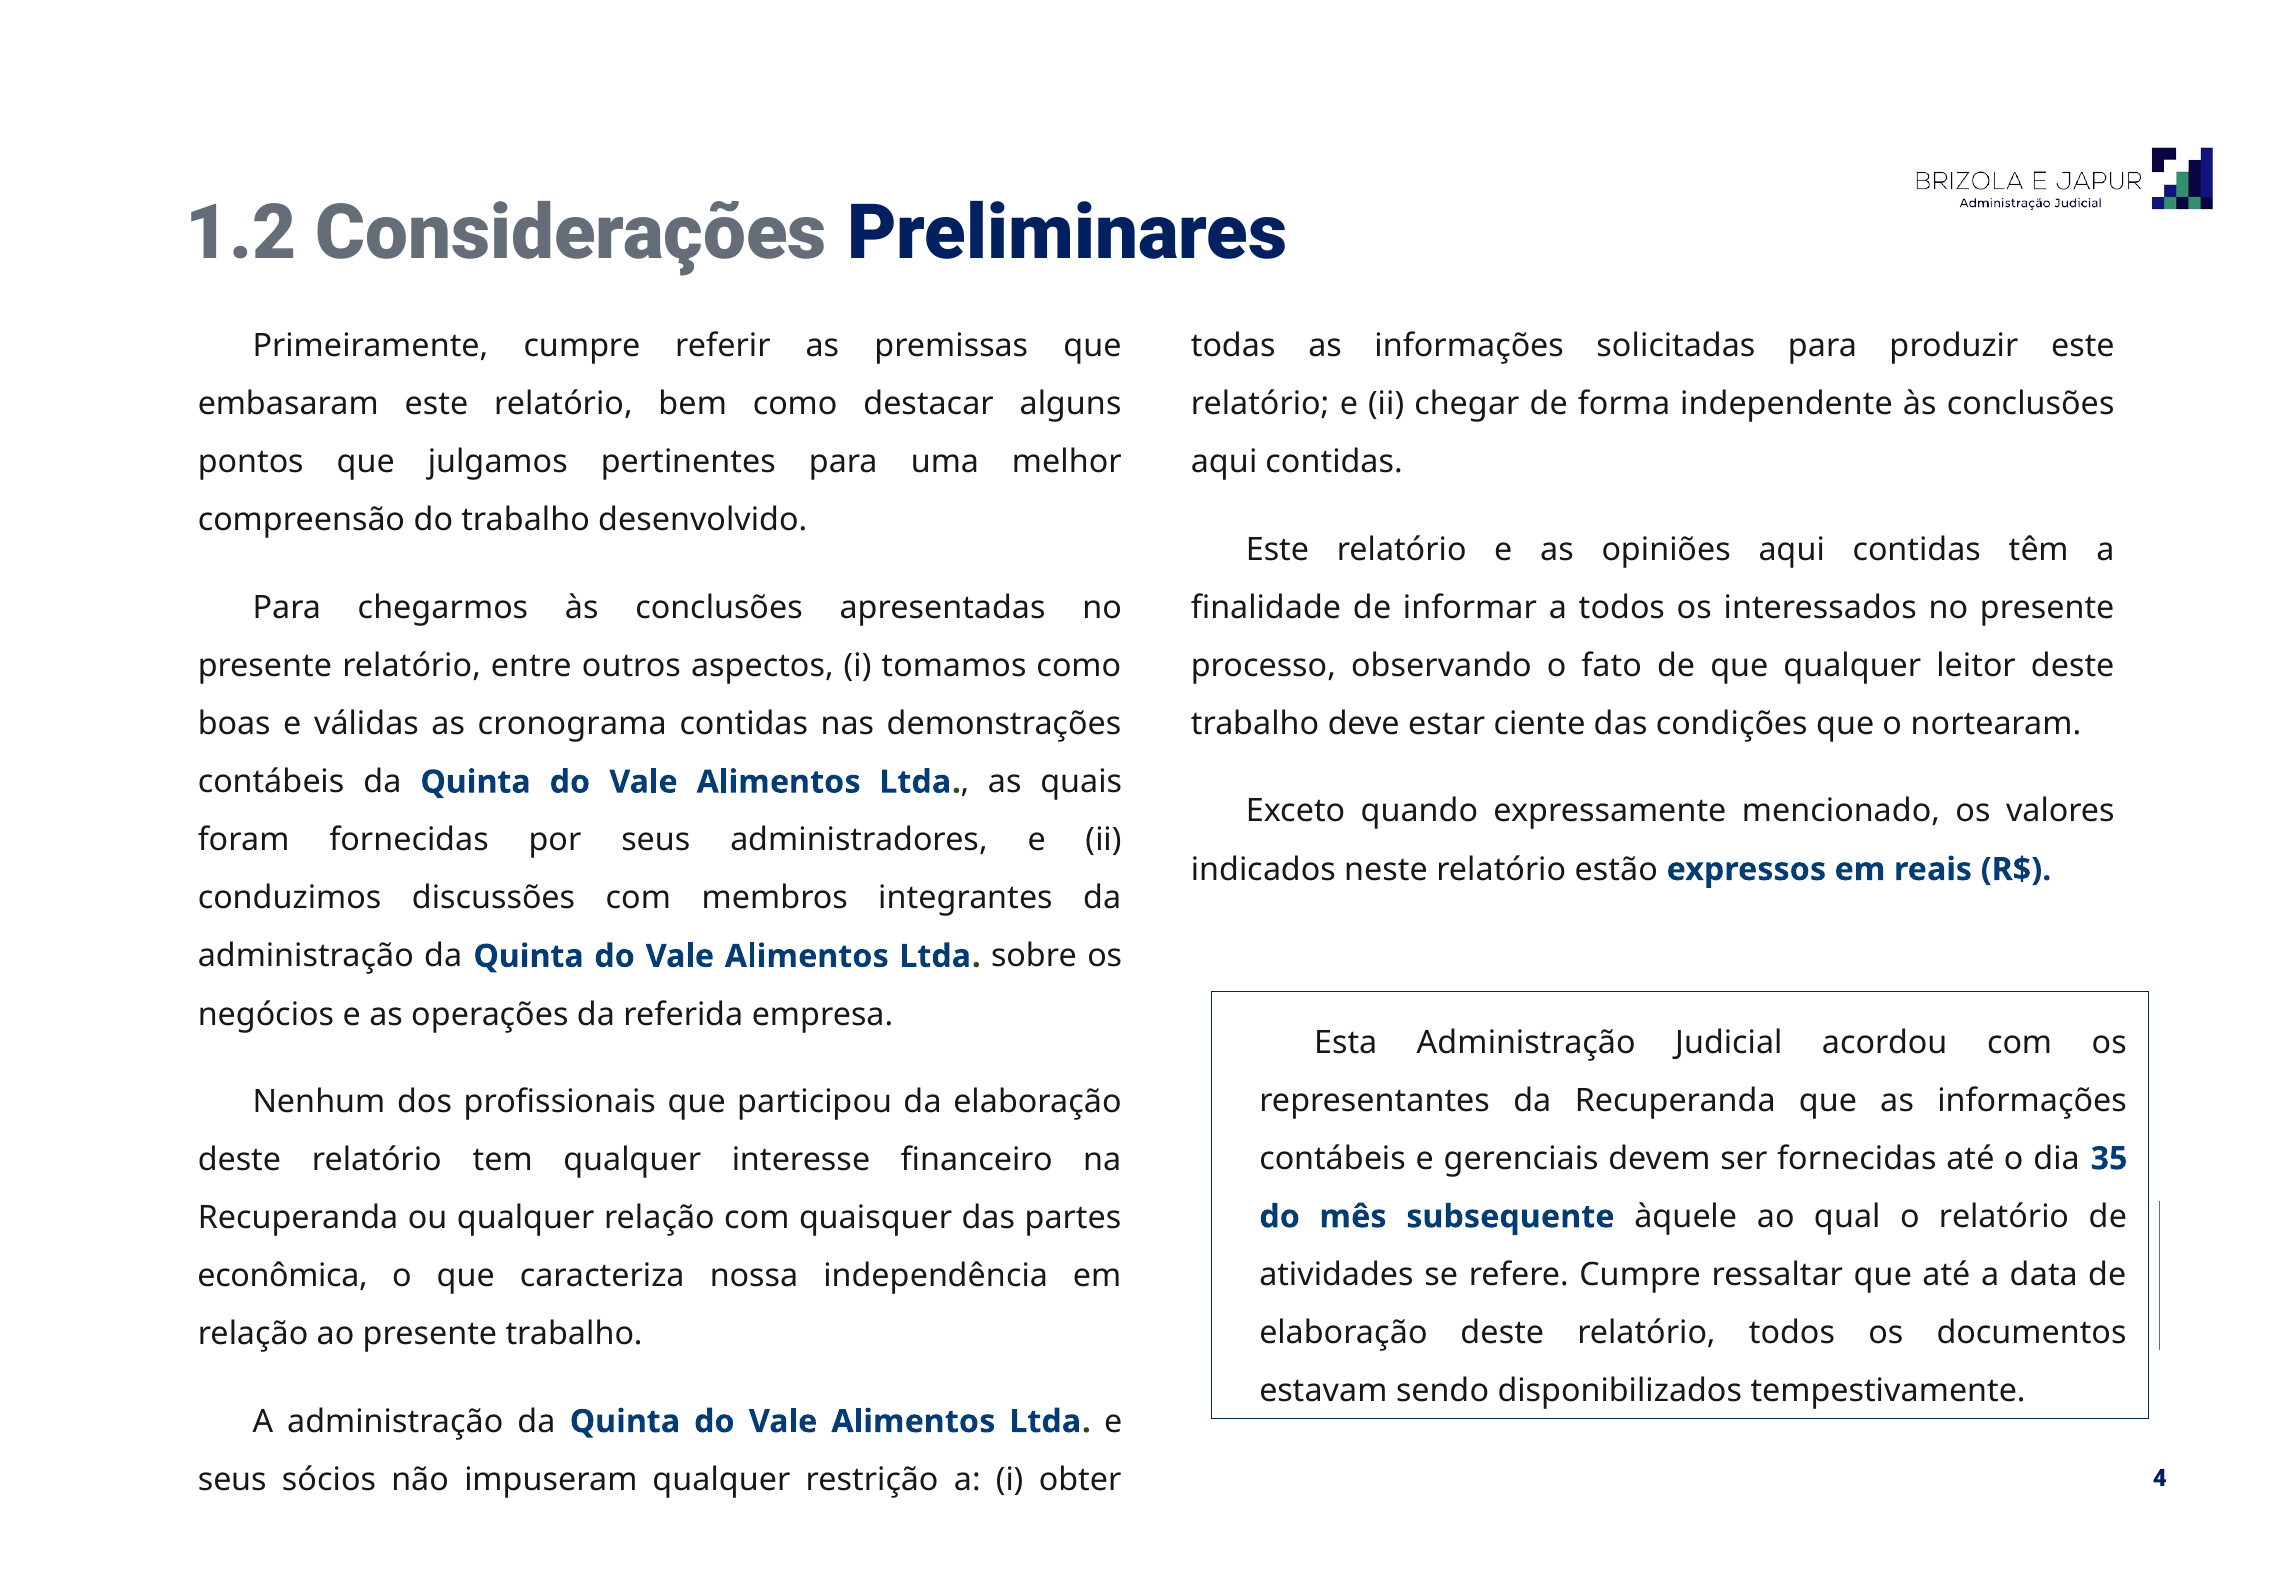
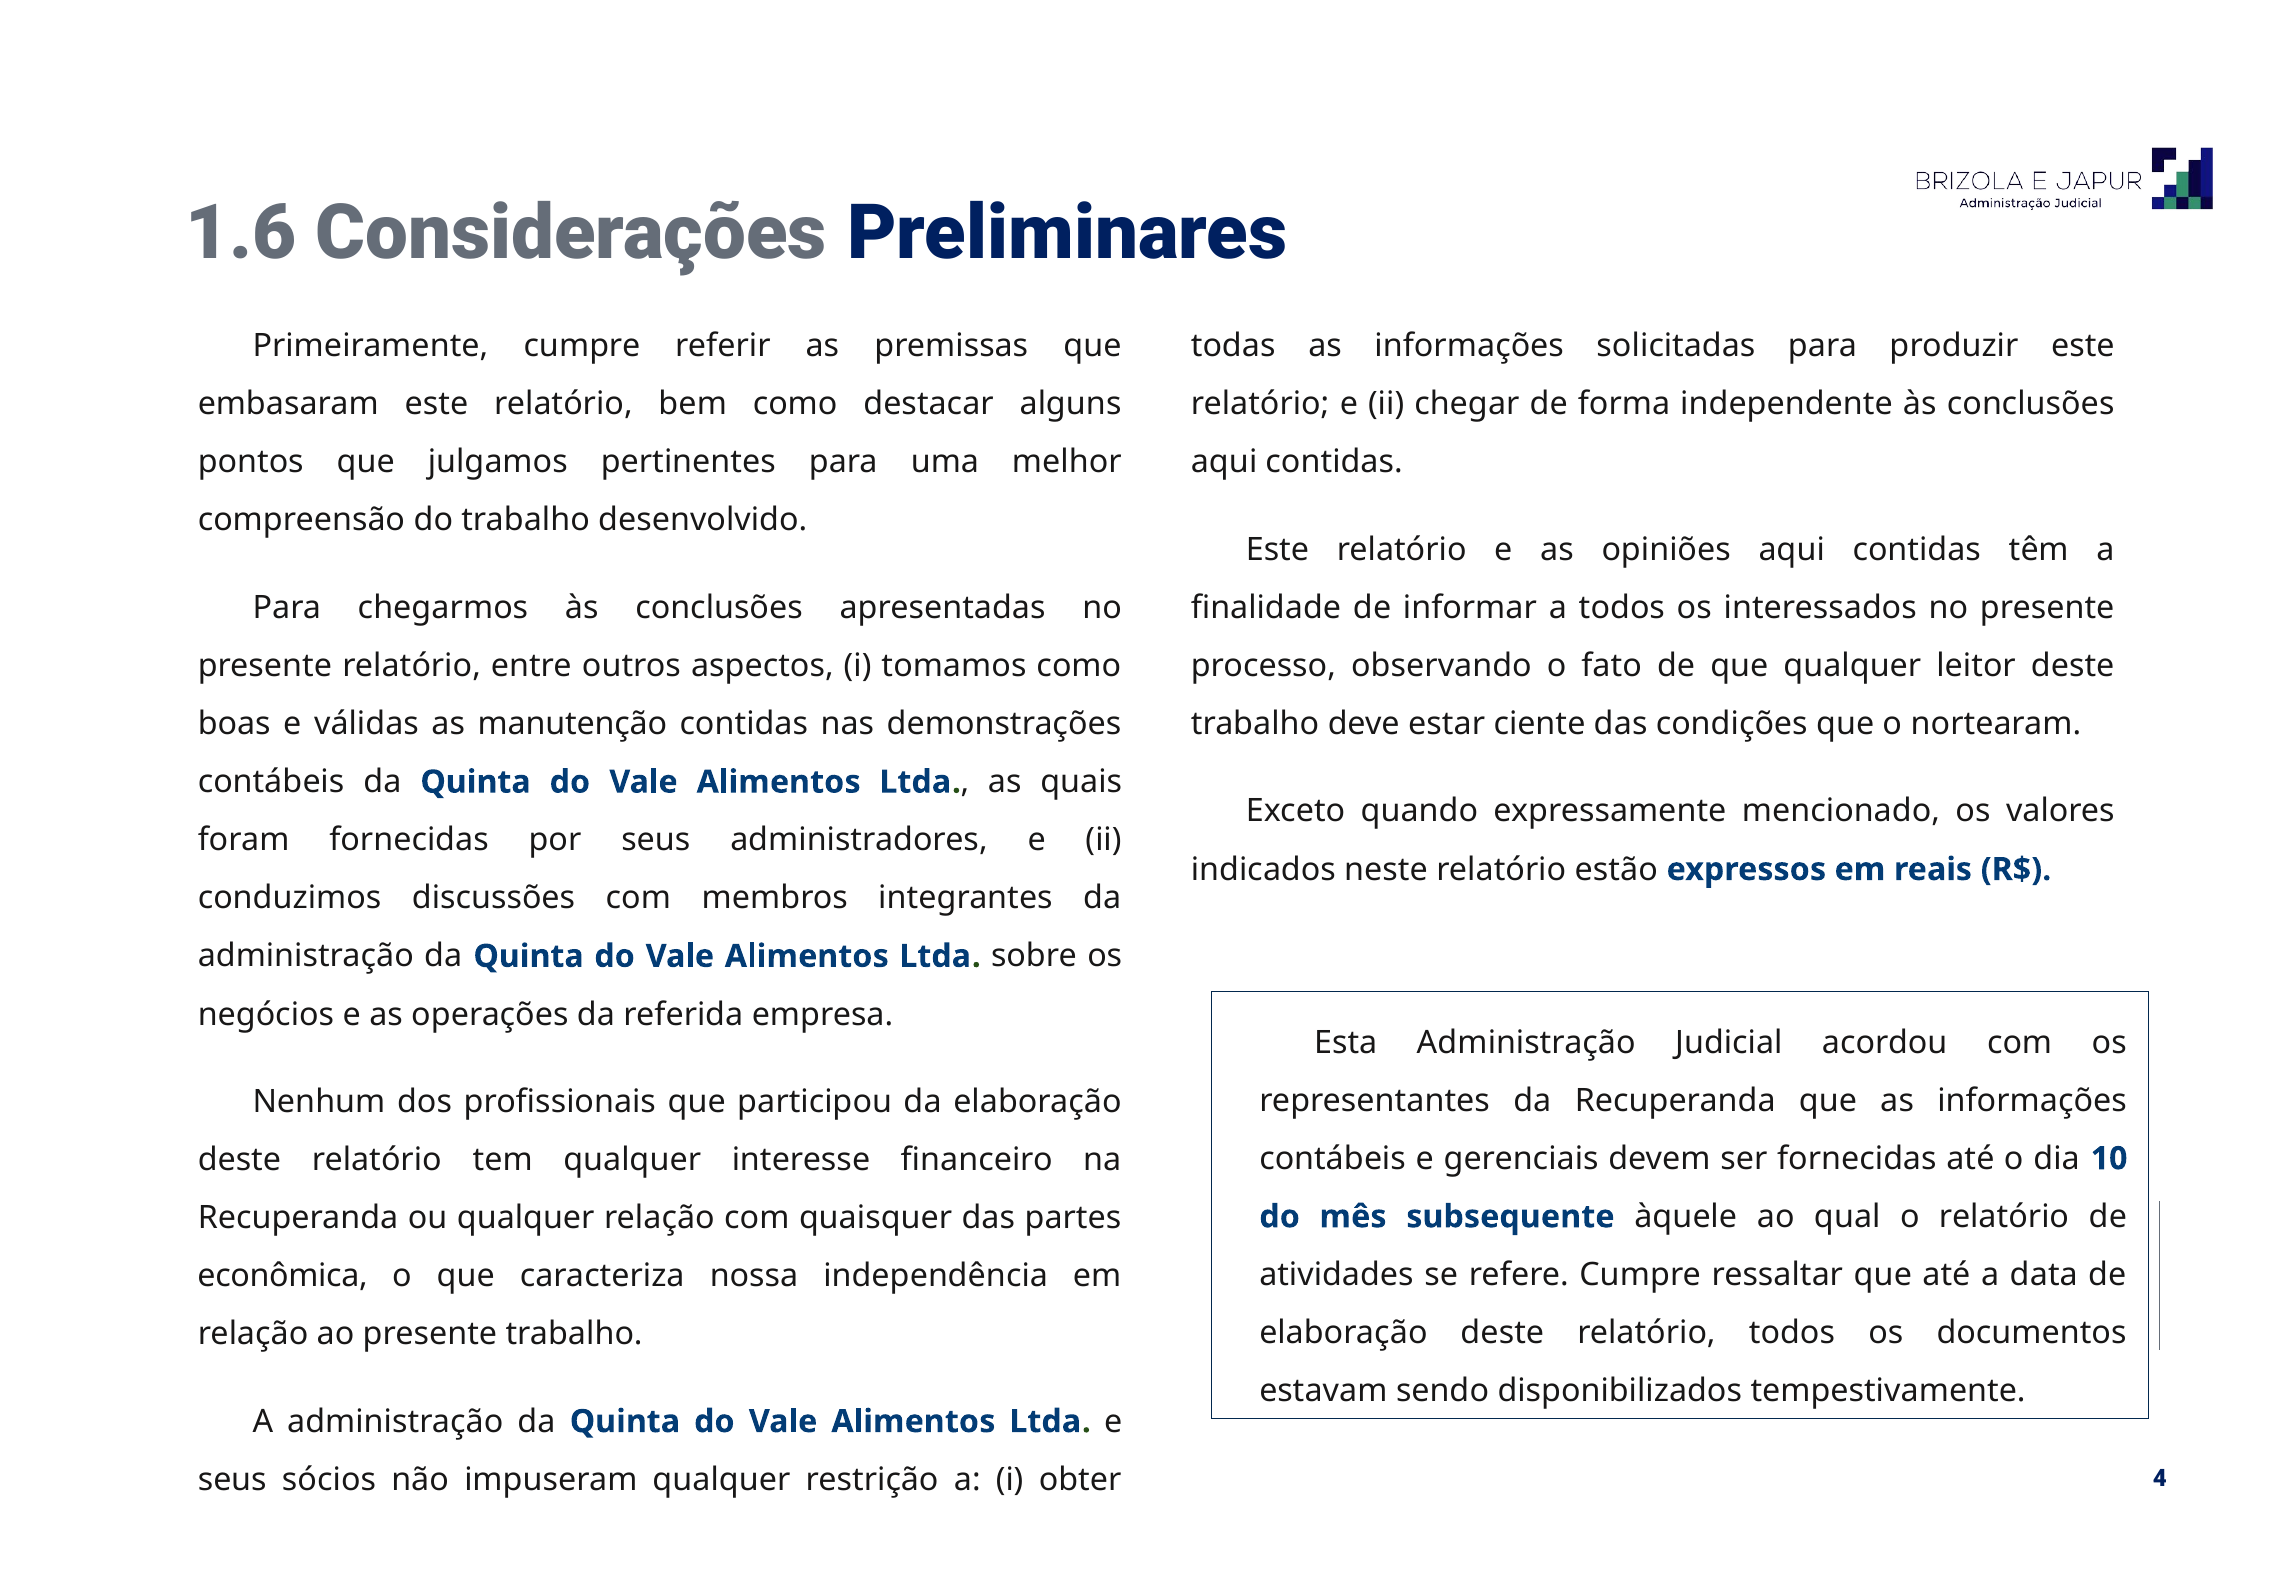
1.2: 1.2 -> 1.6
cronograma: cronograma -> manutenção
35: 35 -> 10
